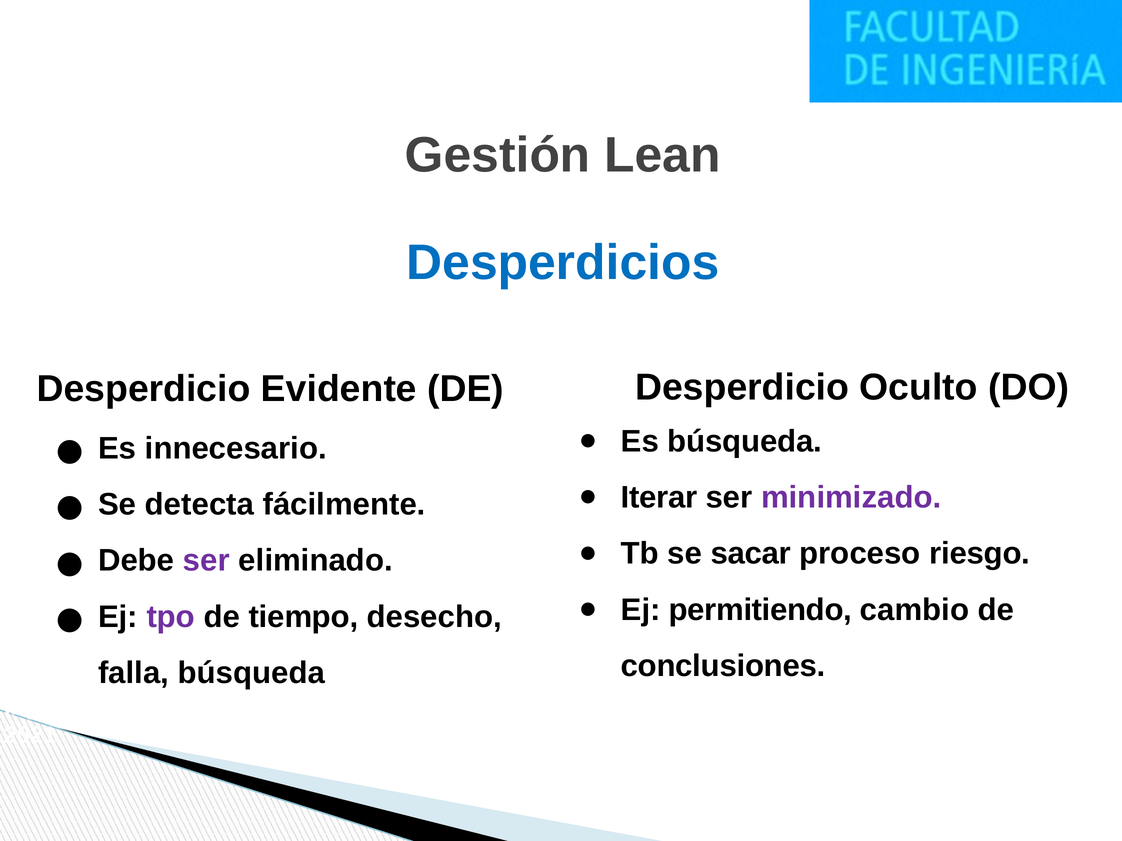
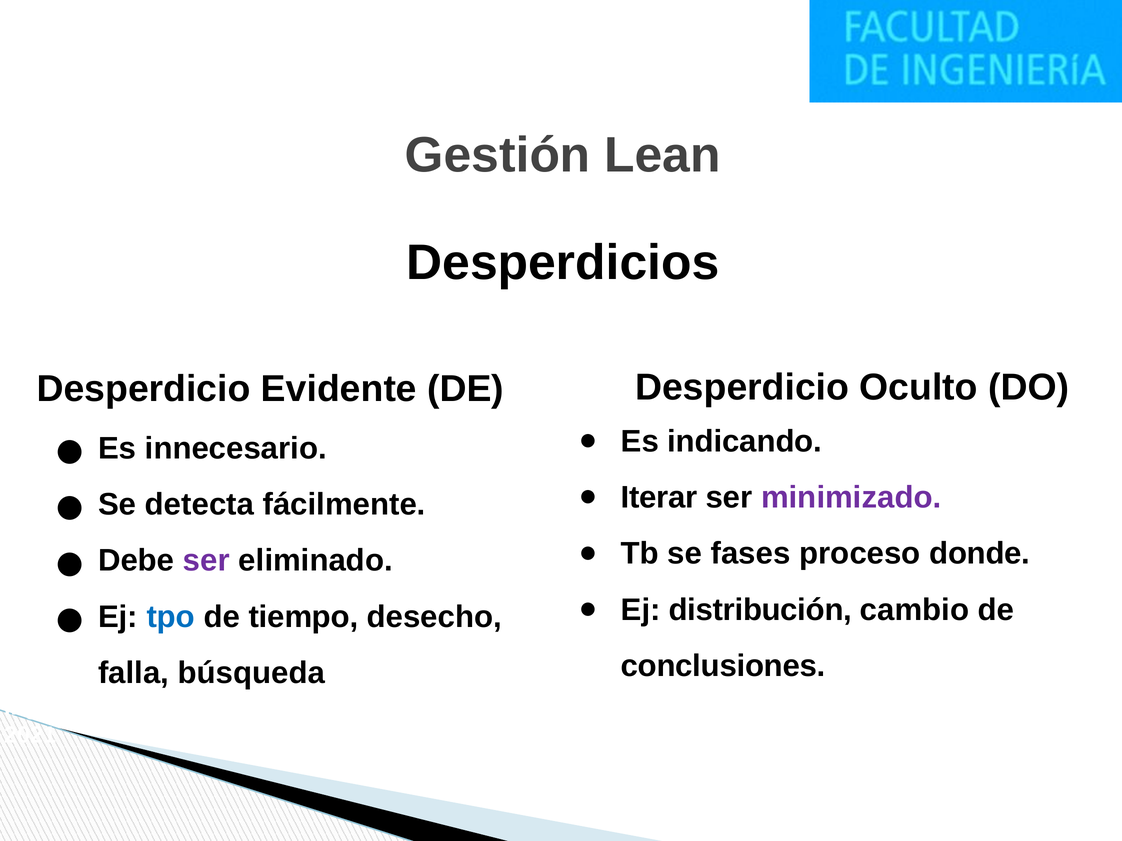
Desperdicios colour: blue -> black
Es búsqueda: búsqueda -> indicando
sacar: sacar -> fases
riesgo: riesgo -> donde
permitiendo: permitiendo -> distribución
tpo colour: purple -> blue
